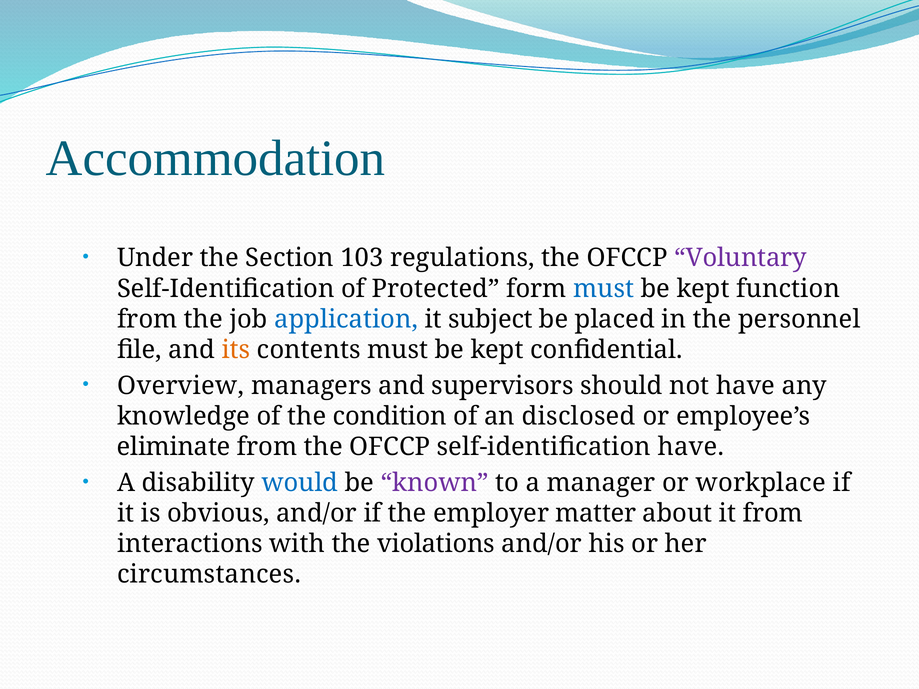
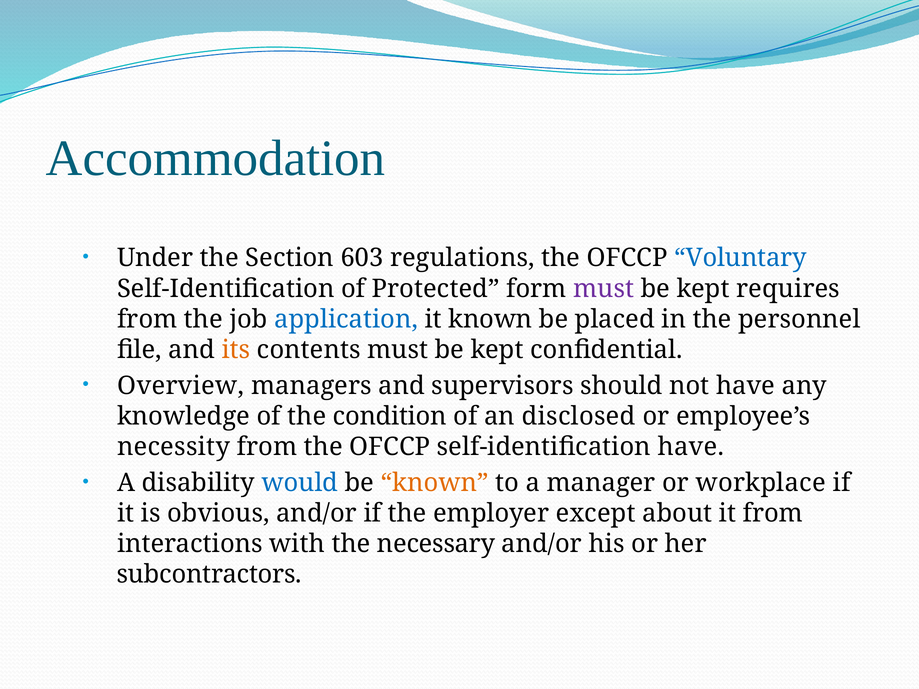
103: 103 -> 603
Voluntary colour: purple -> blue
must at (604, 289) colour: blue -> purple
function: function -> requires
it subject: subject -> known
eliminate: eliminate -> necessity
known at (435, 483) colour: purple -> orange
matter: matter -> except
violations: violations -> necessary
circumstances: circumstances -> subcontractors
